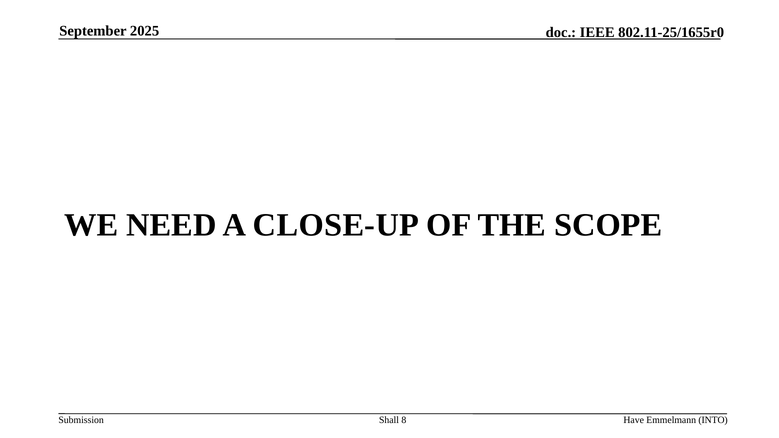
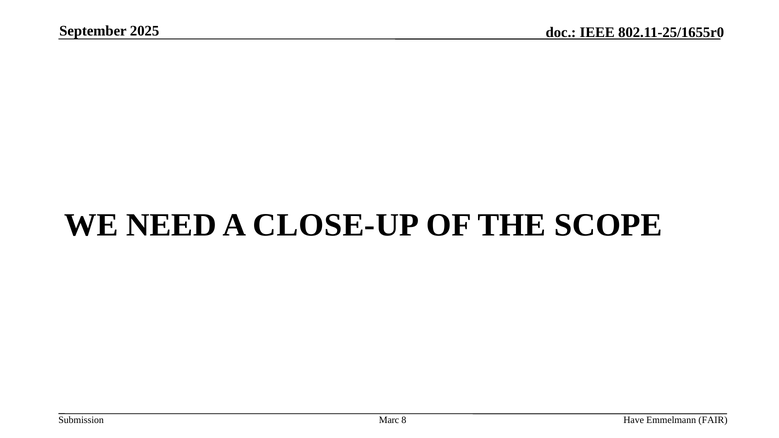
Shall: Shall -> Marc
INTO: INTO -> FAIR
